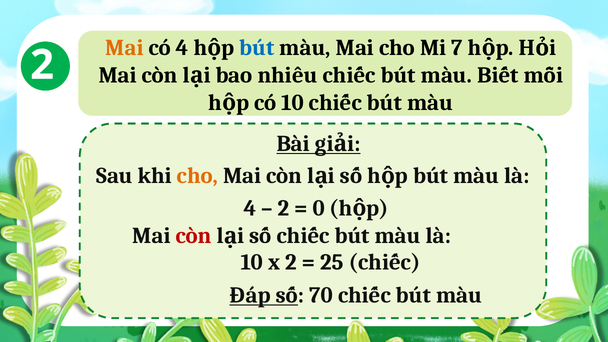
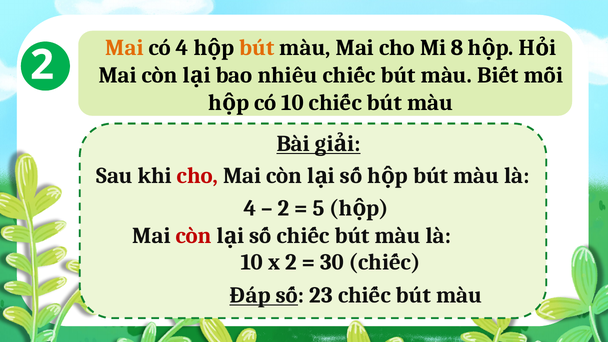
bút at (257, 48) colour: blue -> orange
7: 7 -> 8
cho at (197, 176) colour: orange -> red
0: 0 -> 5
25: 25 -> 30
70: 70 -> 23
